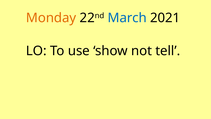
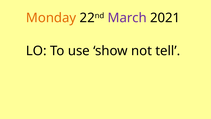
March colour: blue -> purple
